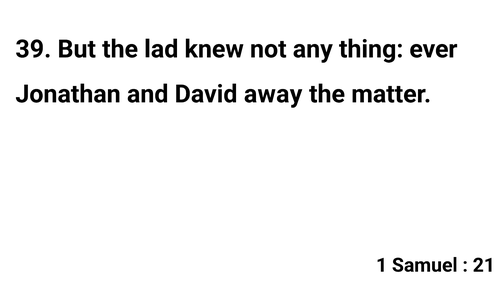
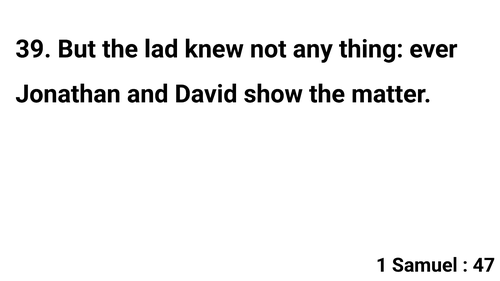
away: away -> show
21: 21 -> 47
